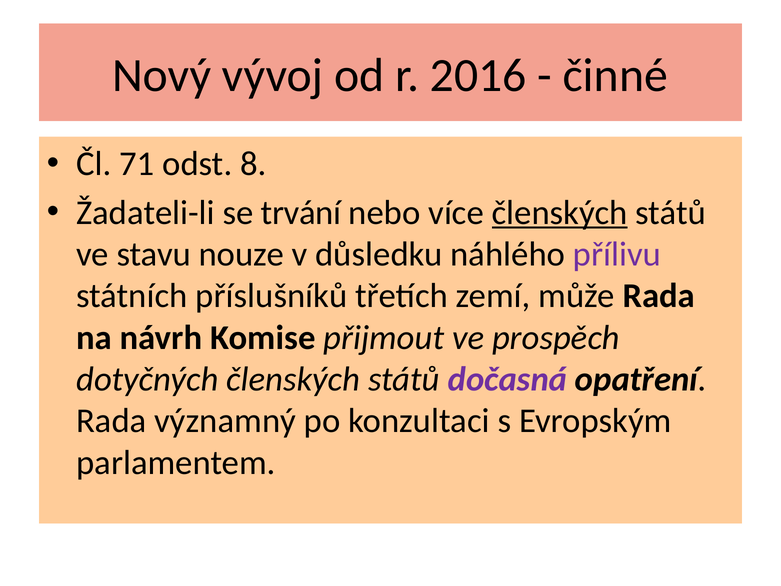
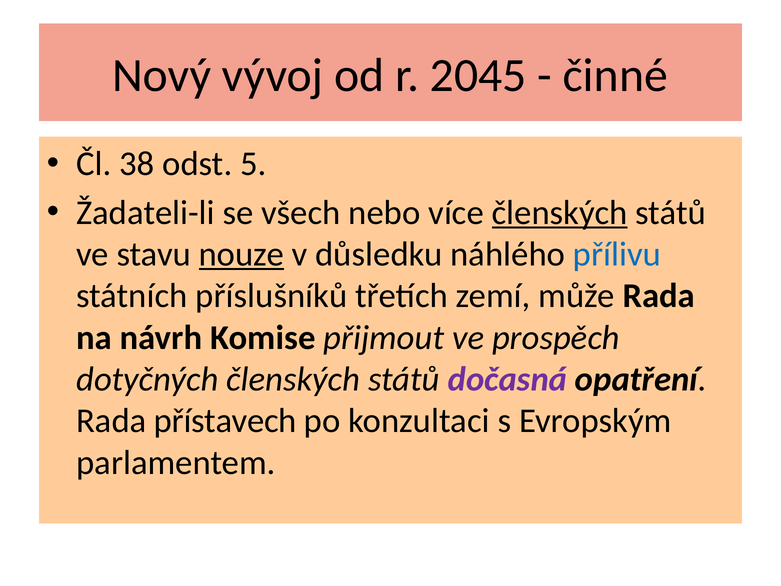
2016: 2016 -> 2045
71: 71 -> 38
8: 8 -> 5
trvání: trvání -> všech
nouze underline: none -> present
přílivu colour: purple -> blue
významný: významný -> přístavech
